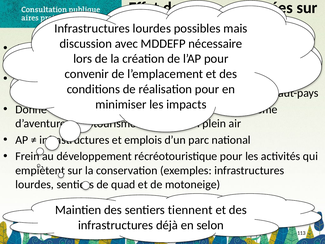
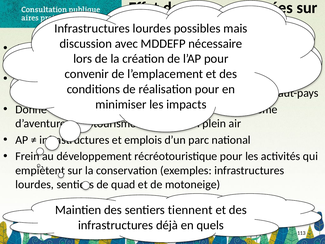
selon: selon -> quels
